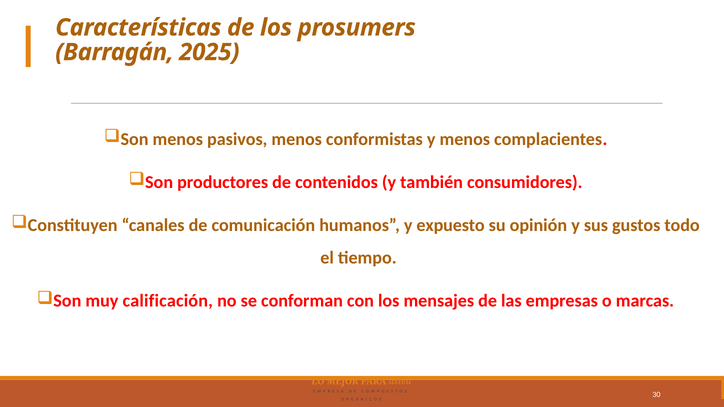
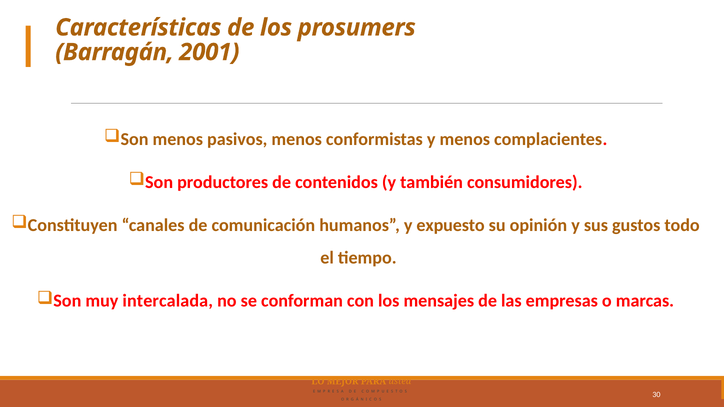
2025: 2025 -> 2001
calificación: calificación -> intercalada
